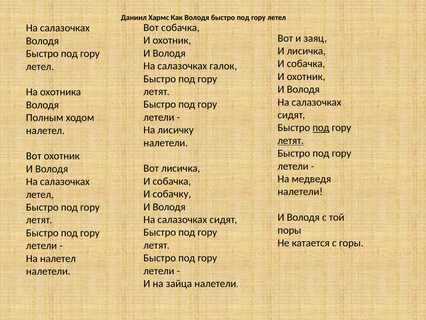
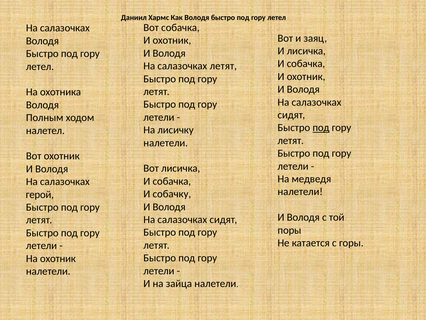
салазочках галок: галок -> летят
летят at (291, 140) underline: present -> none
летел at (40, 194): летел -> герой
На налетел: налетел -> охотник
